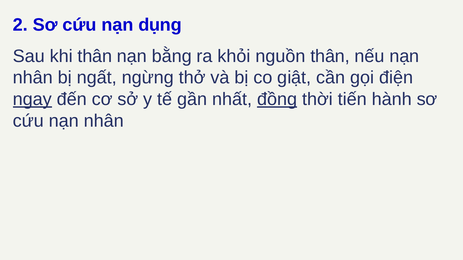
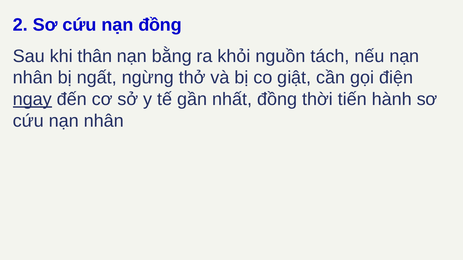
nạn dụng: dụng -> đồng
nguồn thân: thân -> tách
đồng at (277, 99) underline: present -> none
